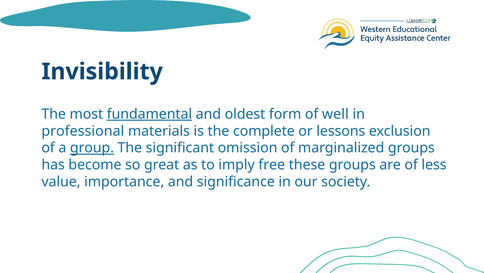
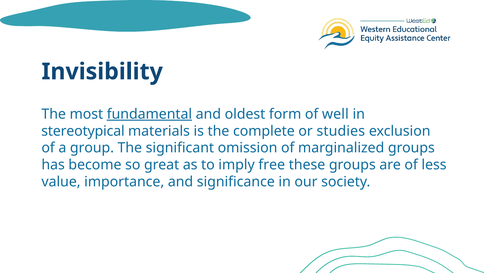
professional: professional -> stereotypical
lessons: lessons -> studies
group underline: present -> none
